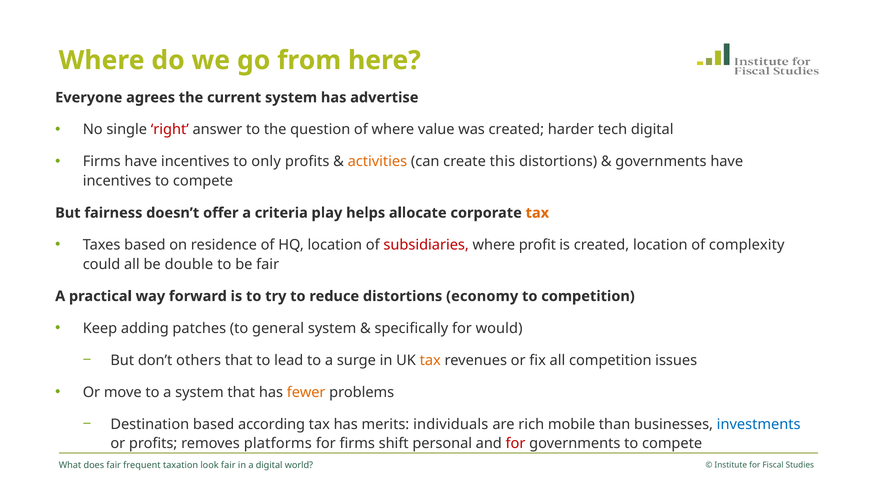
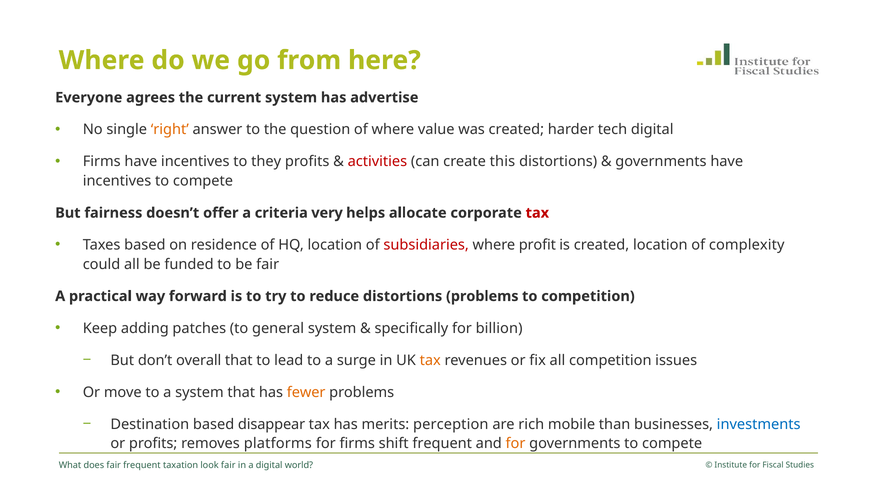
right colour: red -> orange
only: only -> they
activities colour: orange -> red
play: play -> very
tax at (537, 213) colour: orange -> red
double: double -> funded
distortions economy: economy -> problems
would: would -> billion
others: others -> overall
according: according -> disappear
individuals: individuals -> perception
shift personal: personal -> frequent
for at (516, 444) colour: red -> orange
